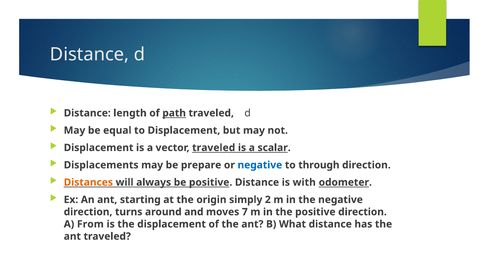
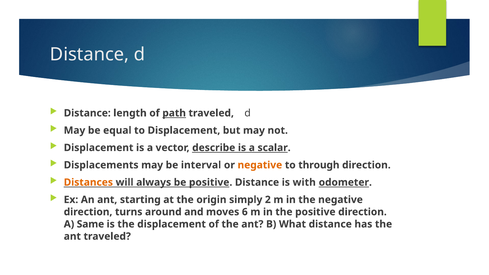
vector traveled: traveled -> describe
prepare: prepare -> interval
negative at (260, 165) colour: blue -> orange
7: 7 -> 6
From: From -> Same
